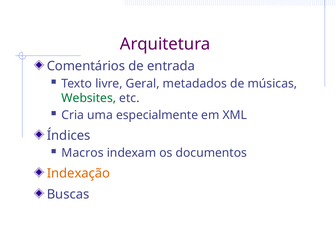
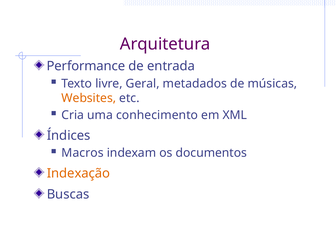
Comentários: Comentários -> Performance
Websites colour: green -> orange
especialmente: especialmente -> conhecimento
